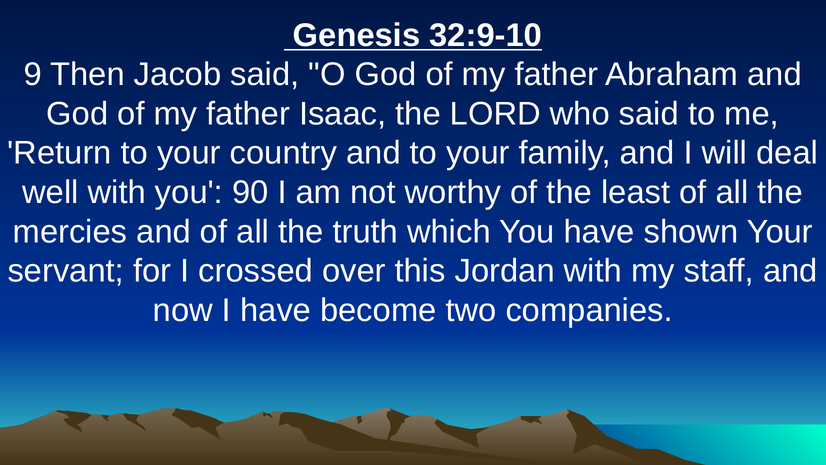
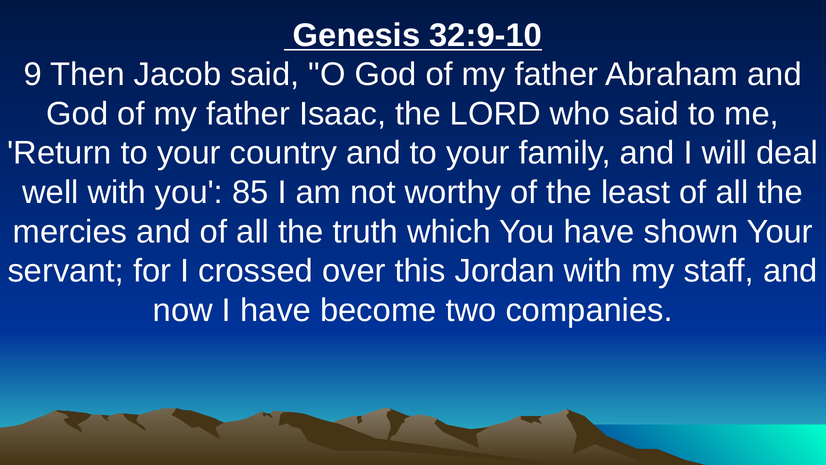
90: 90 -> 85
